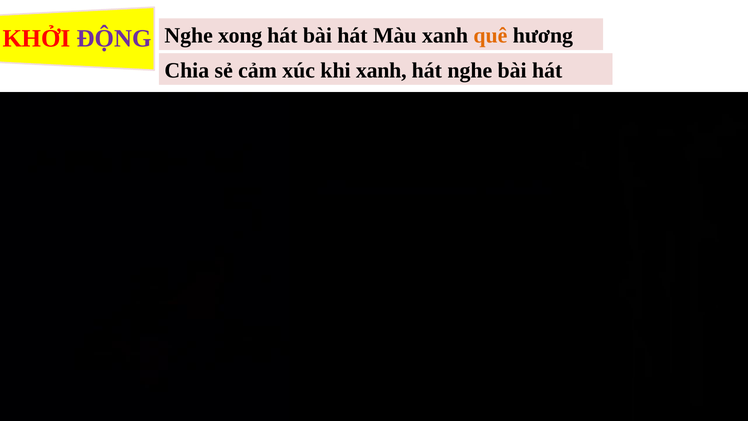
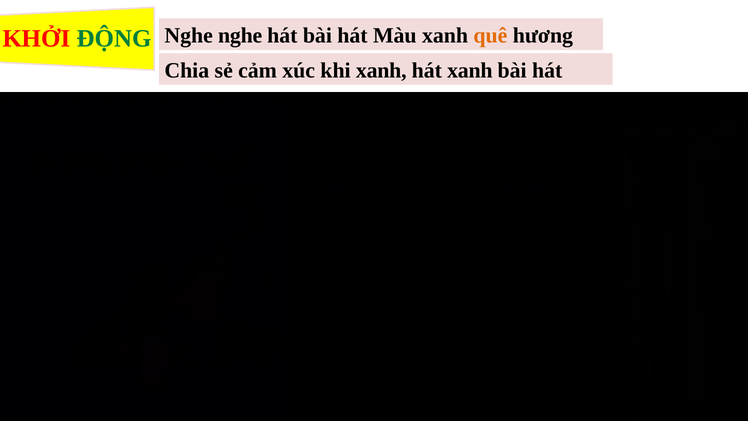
ĐỘNG colour: purple -> green
Nghe xong: xong -> nghe
hát nghe: nghe -> xanh
